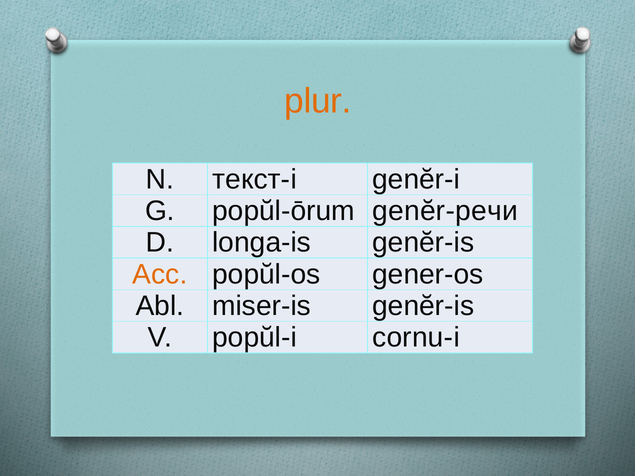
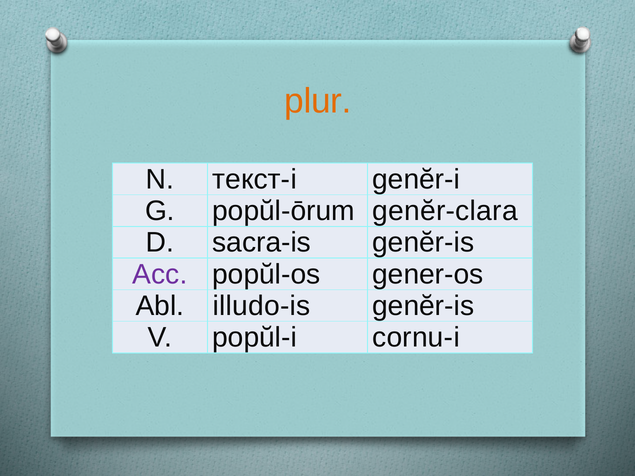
genĕr-речи: genĕr-речи -> genĕr-clara
longa-is: longa-is -> sacra-is
Acc colour: orange -> purple
miser-is: miser-is -> illudo-is
